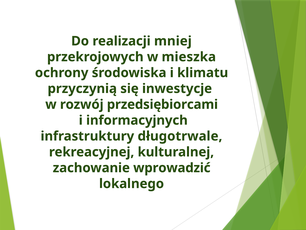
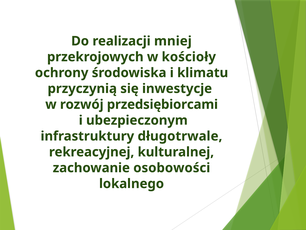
mieszka: mieszka -> kościoły
informacyjnych: informacyjnych -> ubezpieczonym
wprowadzić: wprowadzić -> osobowości
